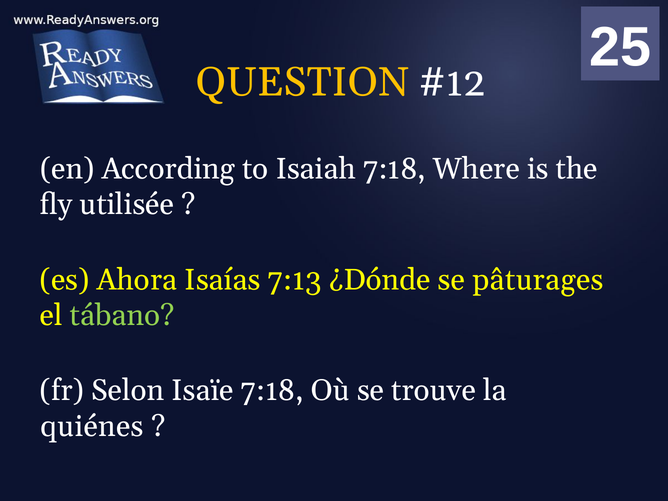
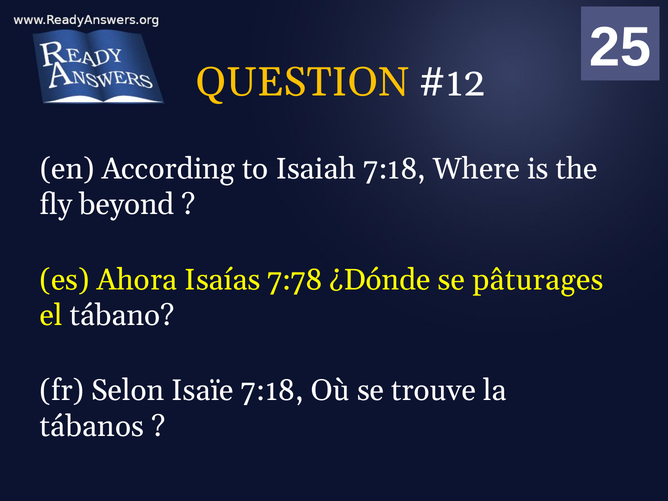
utilisée: utilisée -> beyond
7:13: 7:13 -> 7:78
tábano colour: light green -> white
quiénes: quiénes -> tábanos
